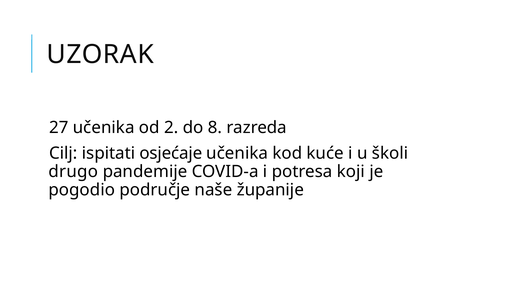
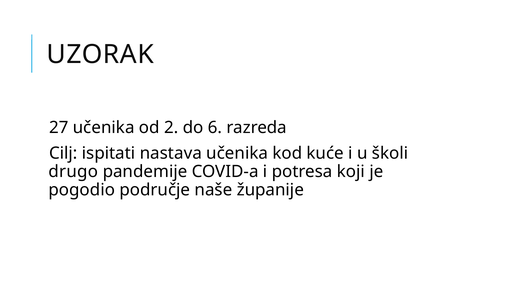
8: 8 -> 6
osjećaje: osjećaje -> nastava
